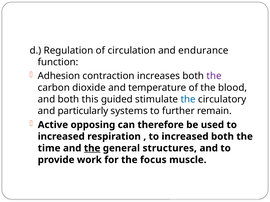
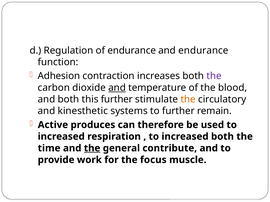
of circulation: circulation -> endurance
and at (117, 88) underline: none -> present
this guided: guided -> further
the at (188, 100) colour: blue -> orange
particularly: particularly -> kinesthetic
opposing: opposing -> produces
structures: structures -> contribute
